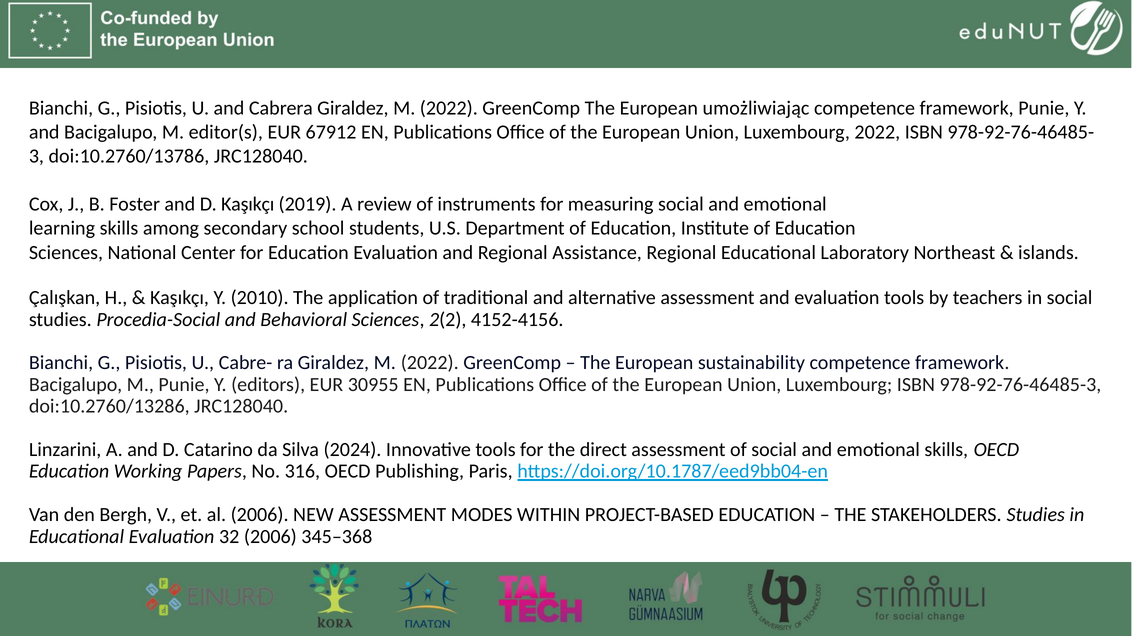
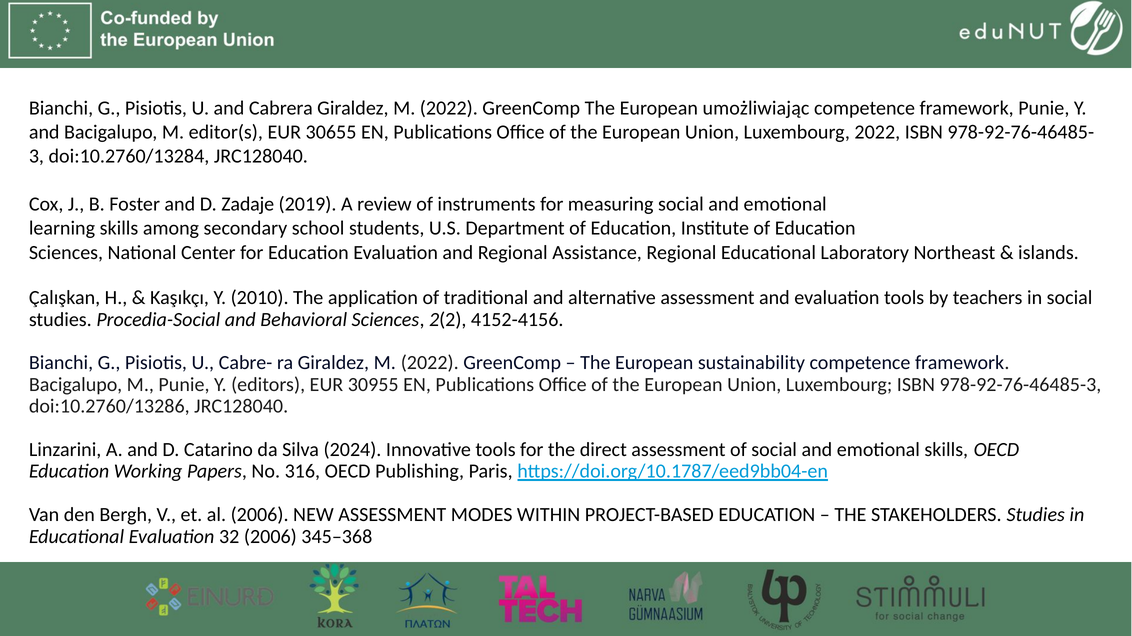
67912: 67912 -> 30655
doi:10.2760/13786: doi:10.2760/13786 -> doi:10.2760/13284
D Kaşıkçı: Kaşıkçı -> Zadaje
